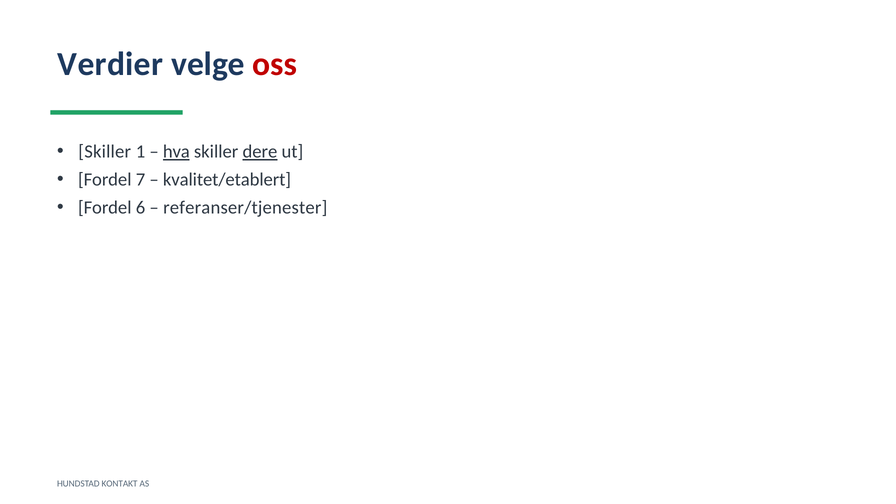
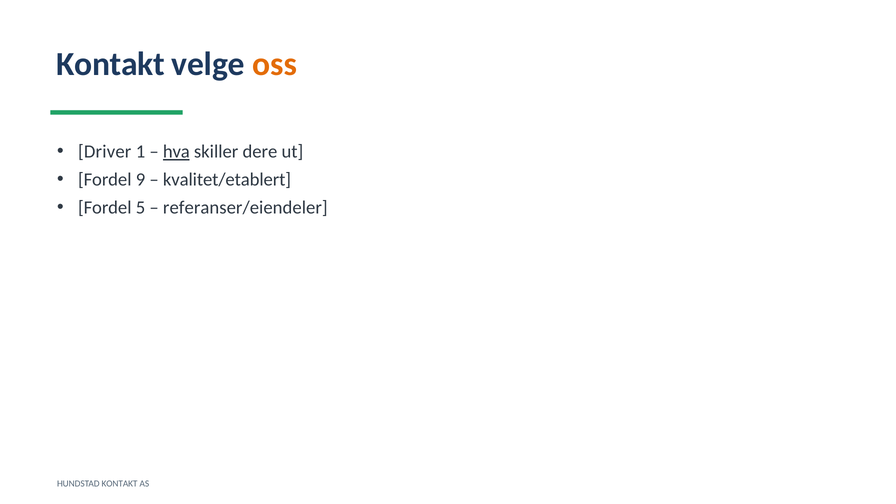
Verdier at (110, 64): Verdier -> Kontakt
oss colour: red -> orange
Skiller at (105, 152): Skiller -> Driver
dere underline: present -> none
7: 7 -> 9
6: 6 -> 5
referanser/tjenester: referanser/tjenester -> referanser/eiendeler
